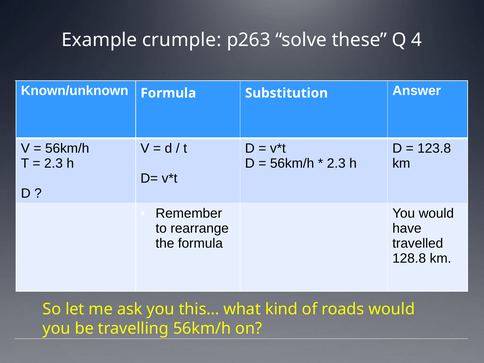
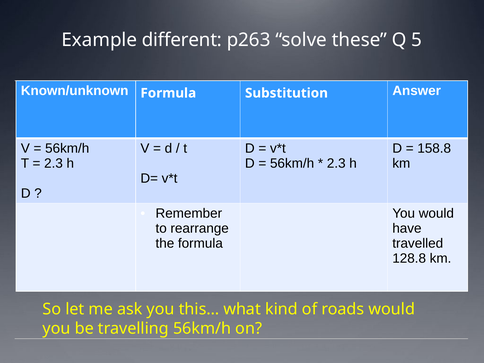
crumple: crumple -> different
4: 4 -> 5
123.8: 123.8 -> 158.8
